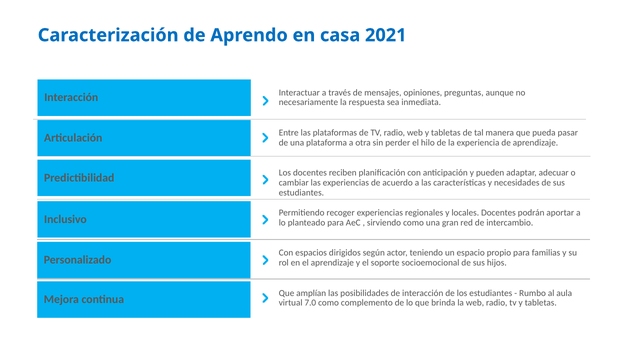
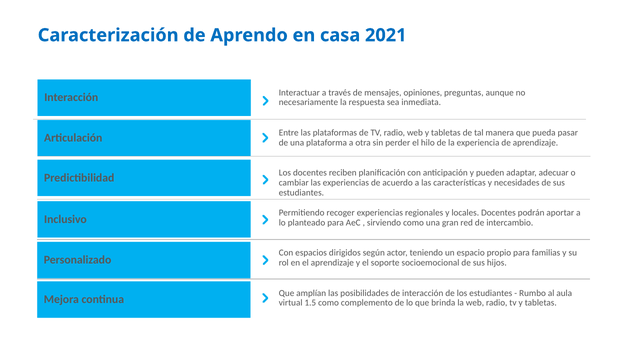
7.0: 7.0 -> 1.5
